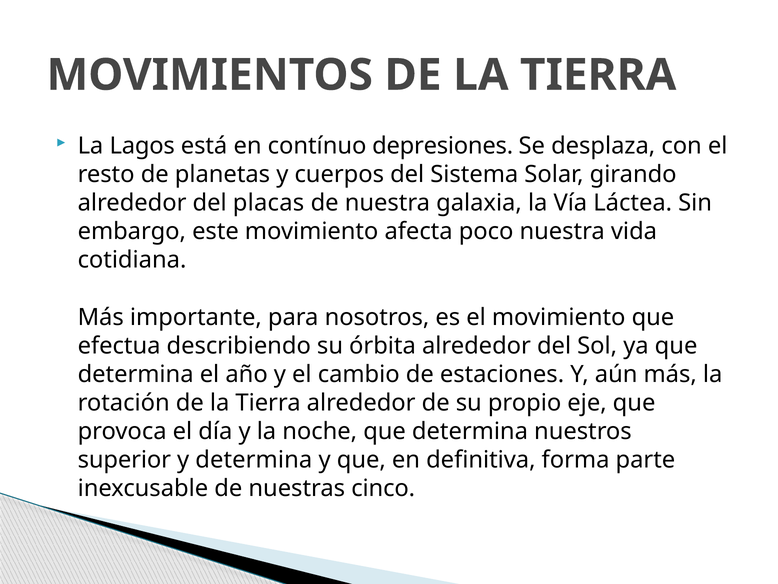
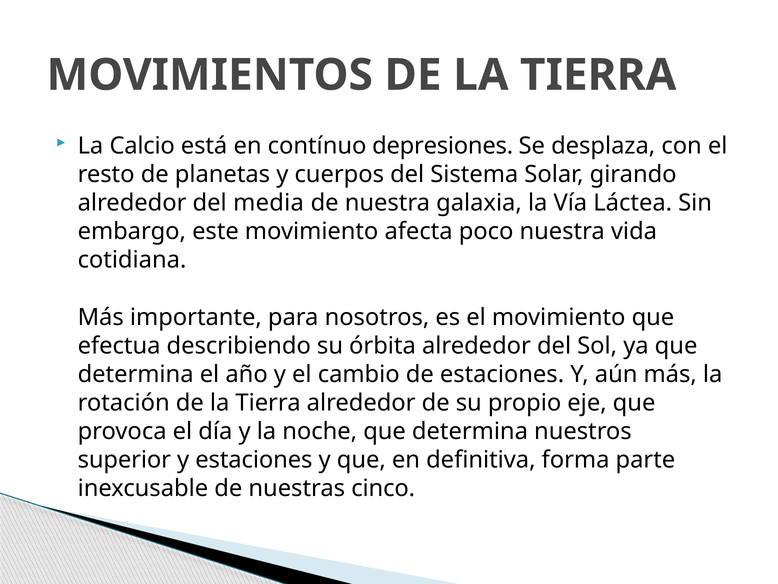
Lagos: Lagos -> Calcio
placas: placas -> media
y determina: determina -> estaciones
